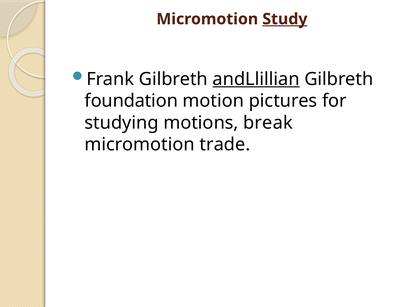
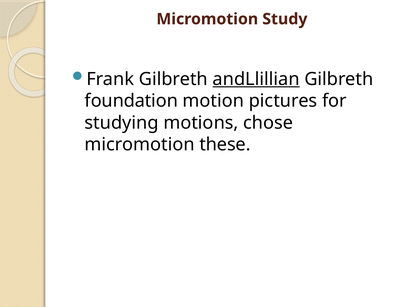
Study underline: present -> none
break: break -> chose
trade: trade -> these
